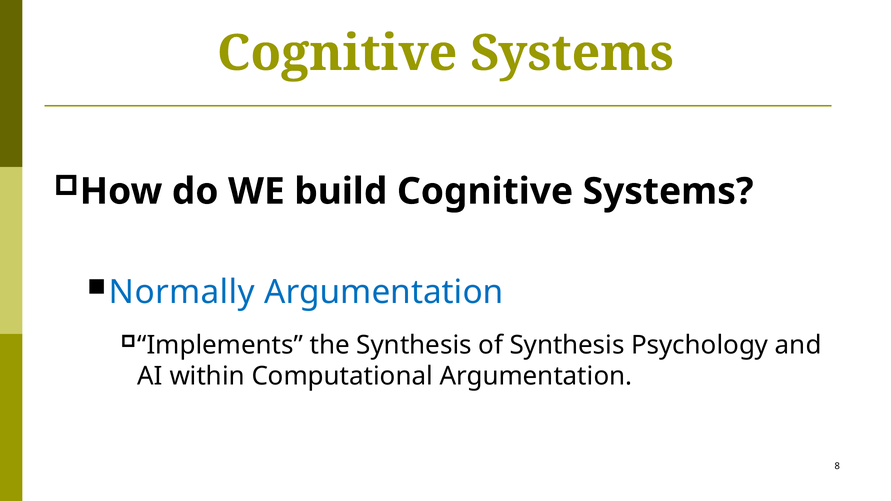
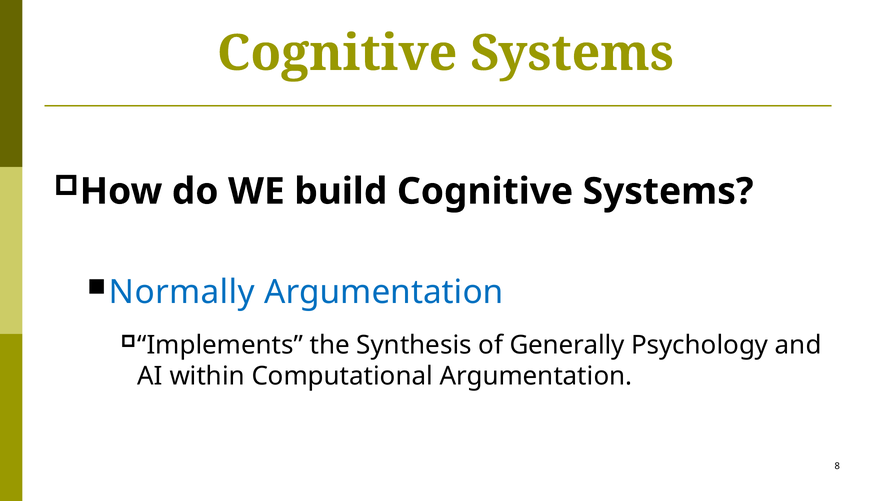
of Synthesis: Synthesis -> Generally
